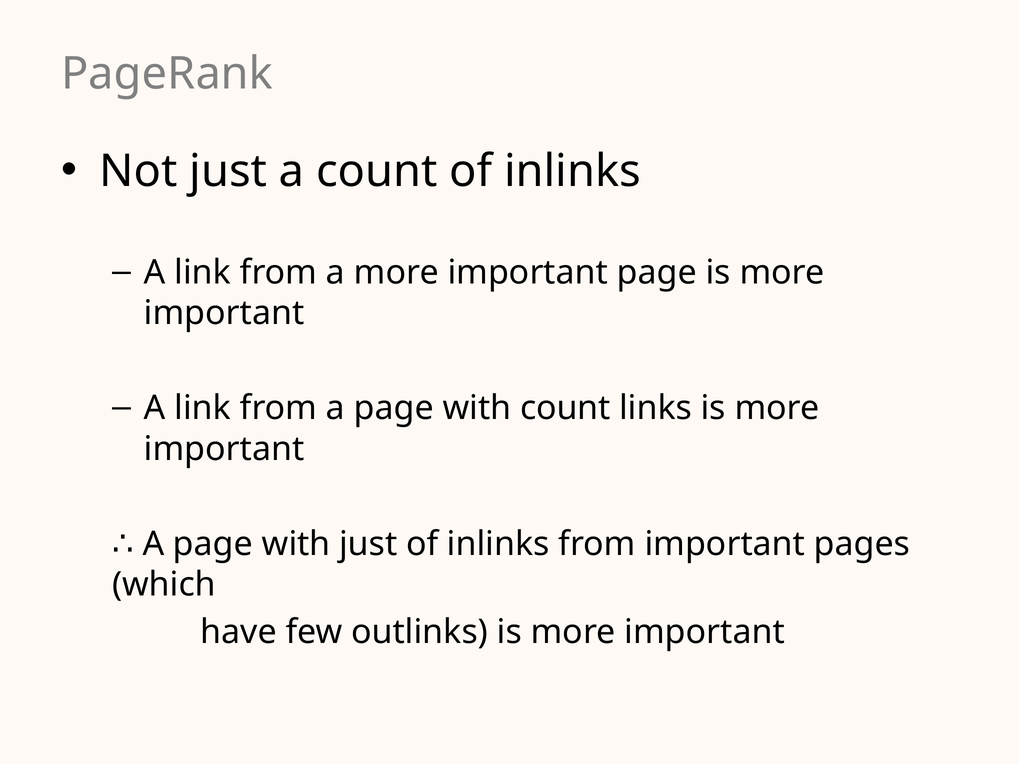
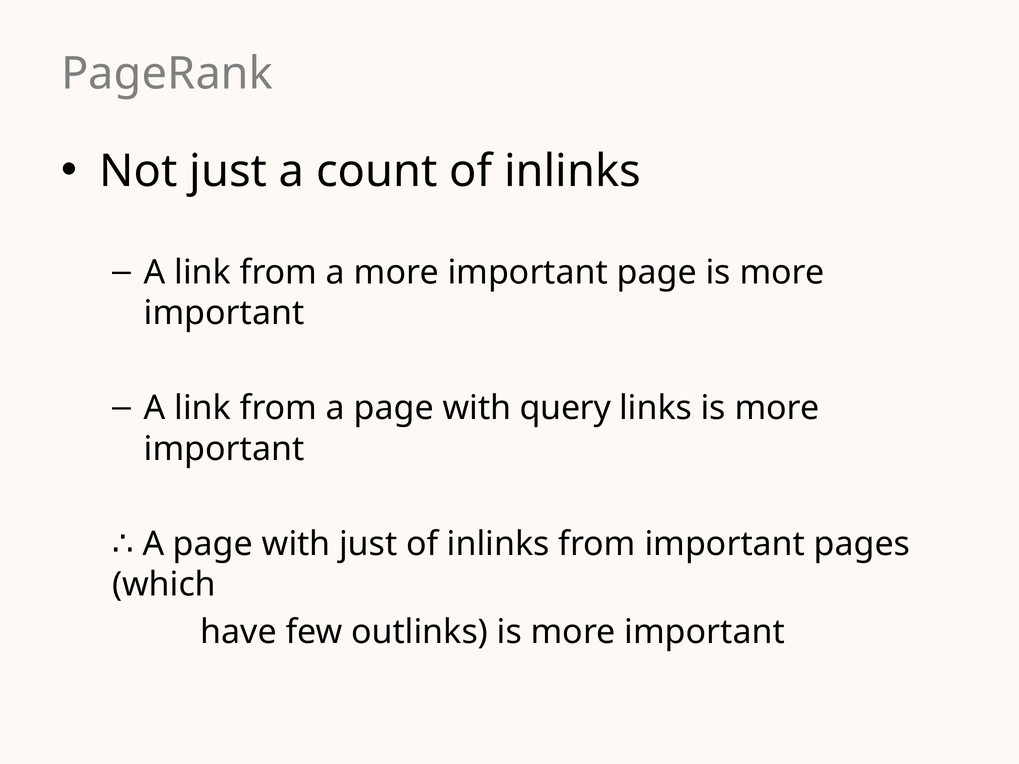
with count: count -> query
